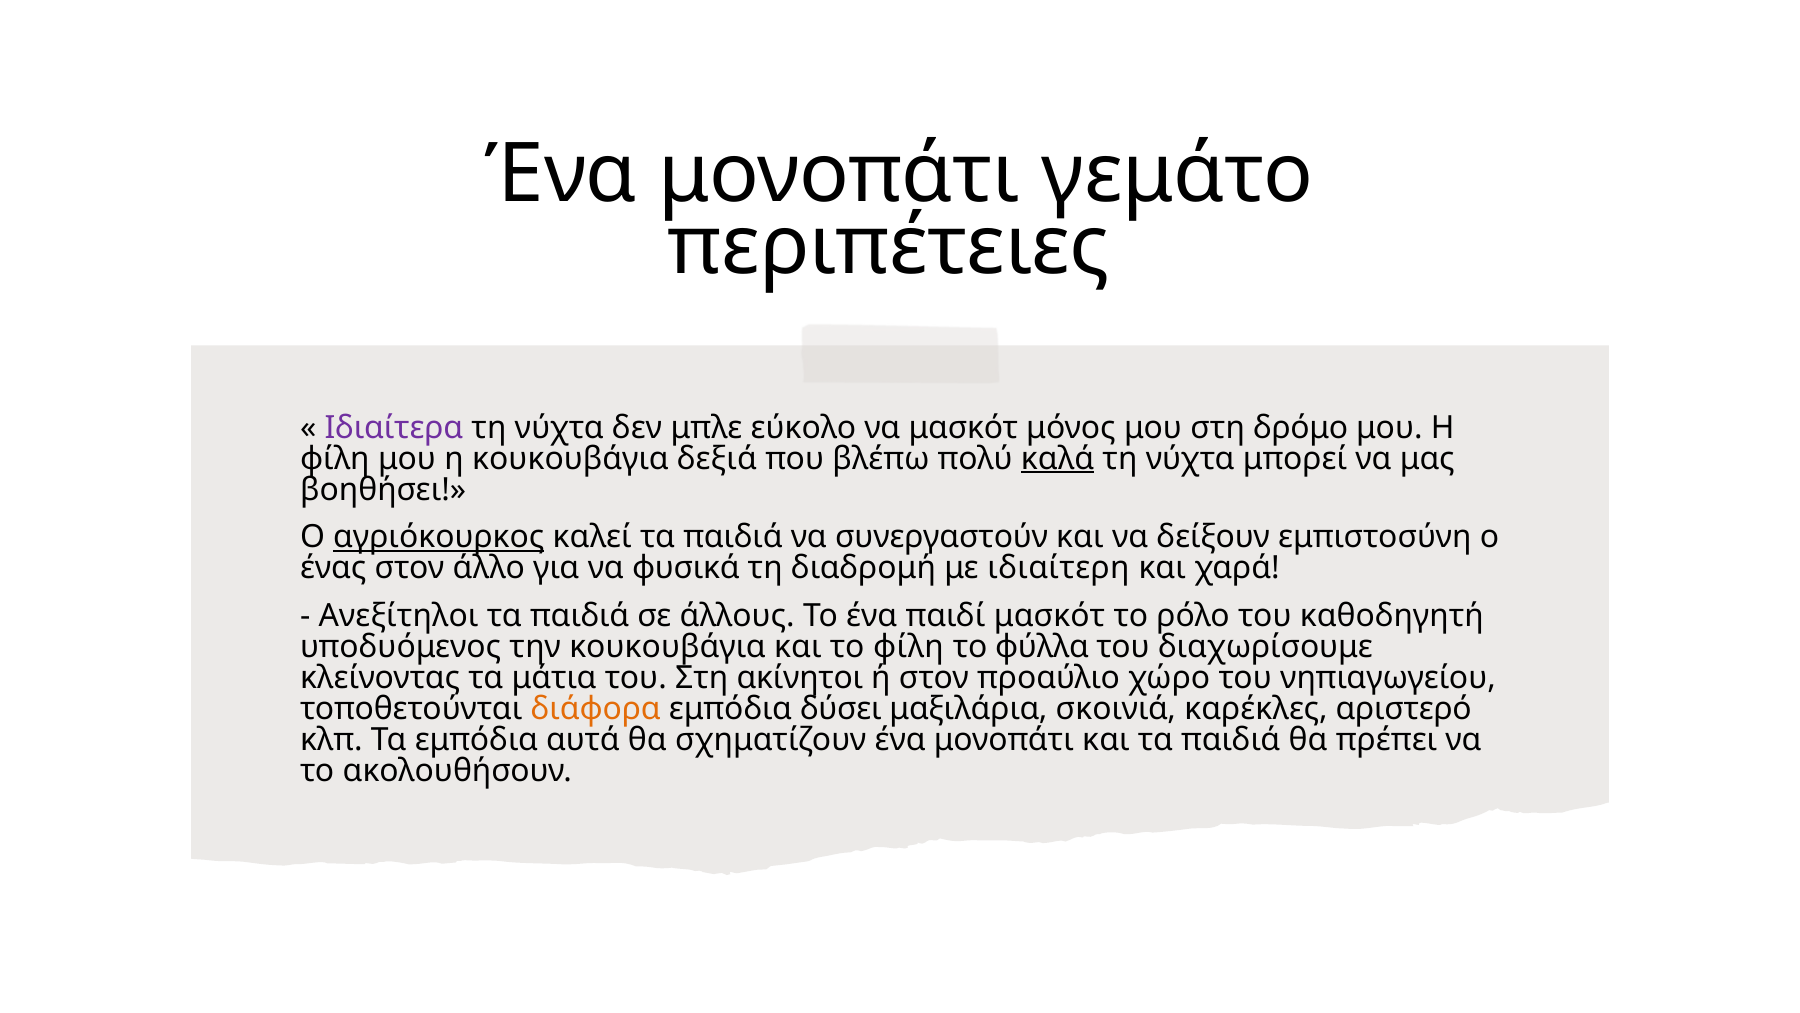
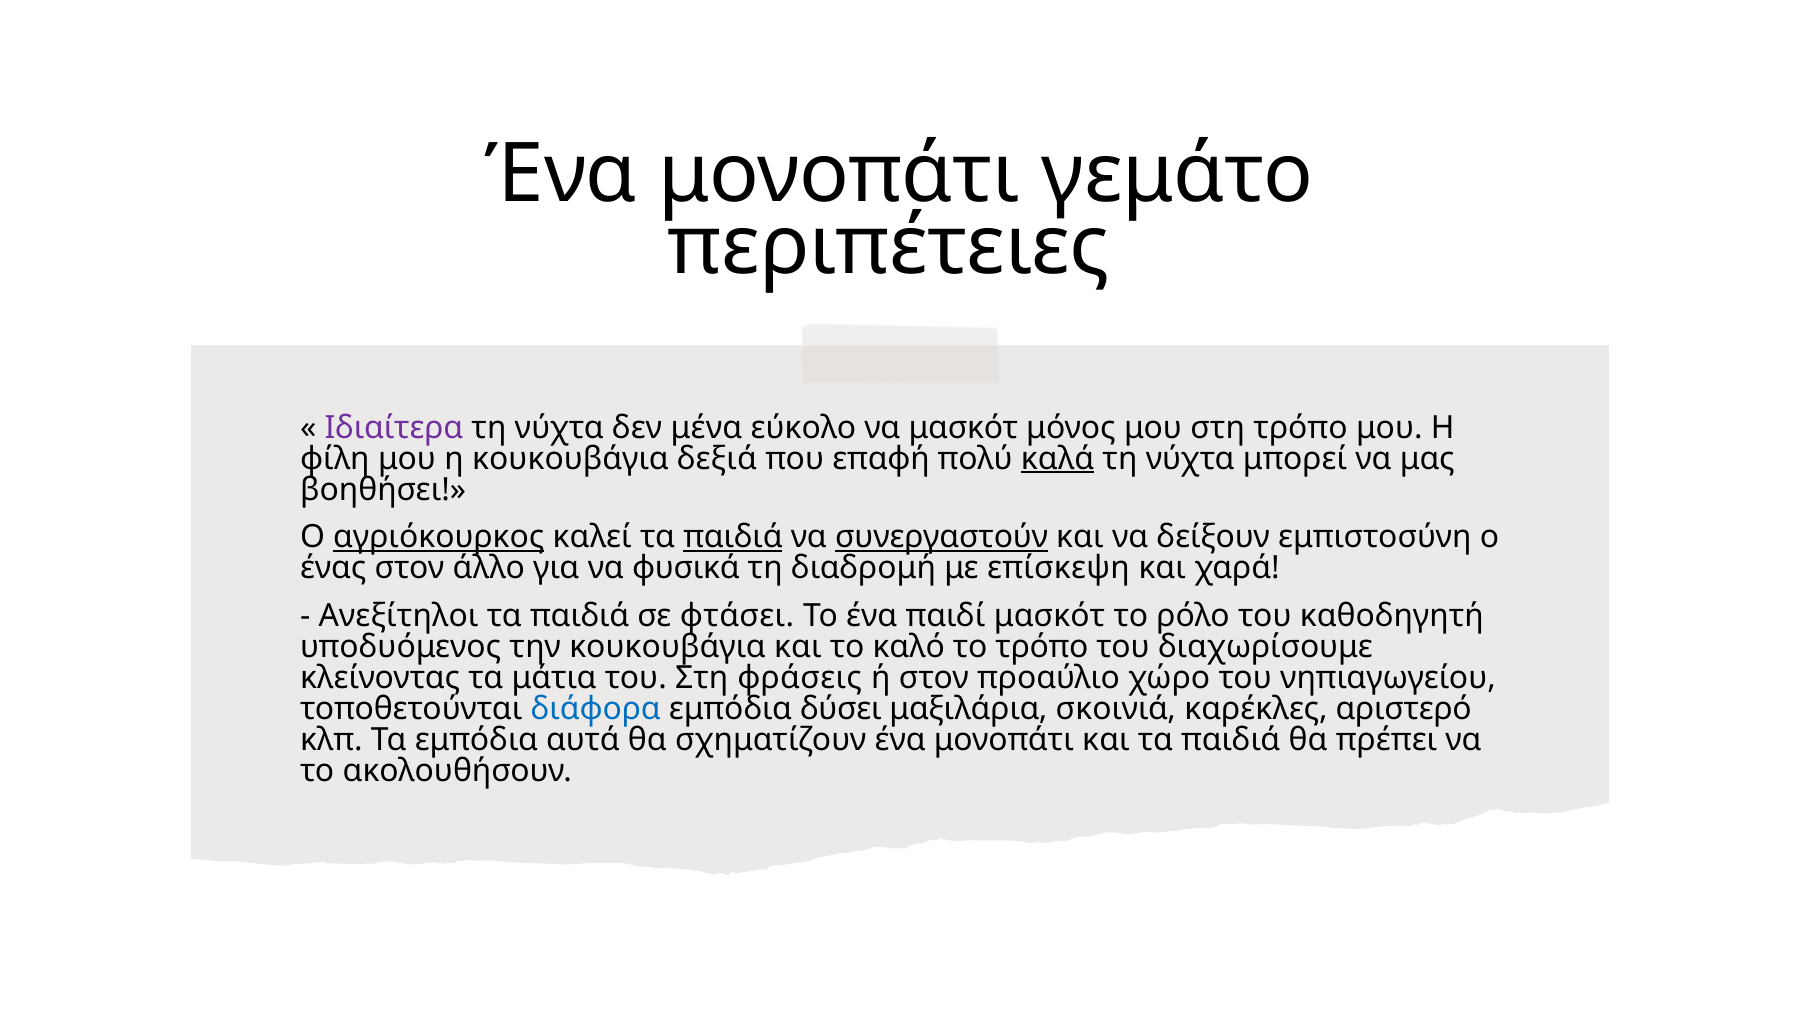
μπλε: μπλε -> μένα
στη δρόμο: δρόμο -> τρόπο
βλέπω: βλέπω -> επαφή
παιδιά at (733, 537) underline: none -> present
συνεργαστούν underline: none -> present
ιδιαίτερη: ιδιαίτερη -> επίσκεψη
άλλους: άλλους -> φτάσει
το φίλη: φίλη -> καλό
το φύλλα: φύλλα -> τρόπο
ακίνητοι: ακίνητοι -> φράσεις
διάφορα colour: orange -> blue
